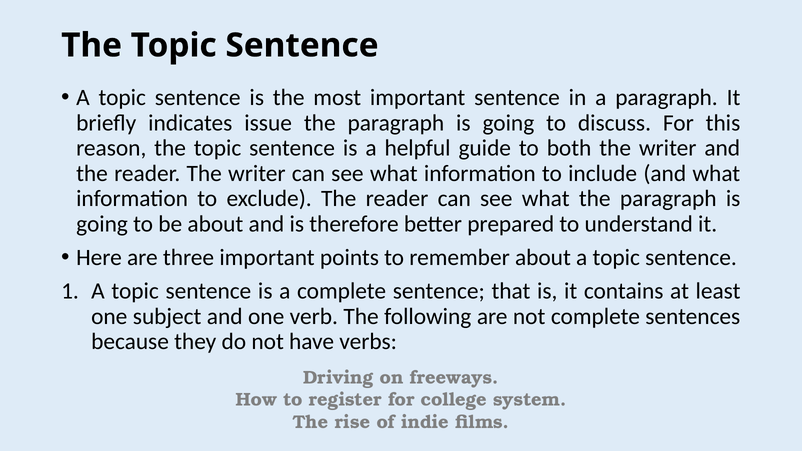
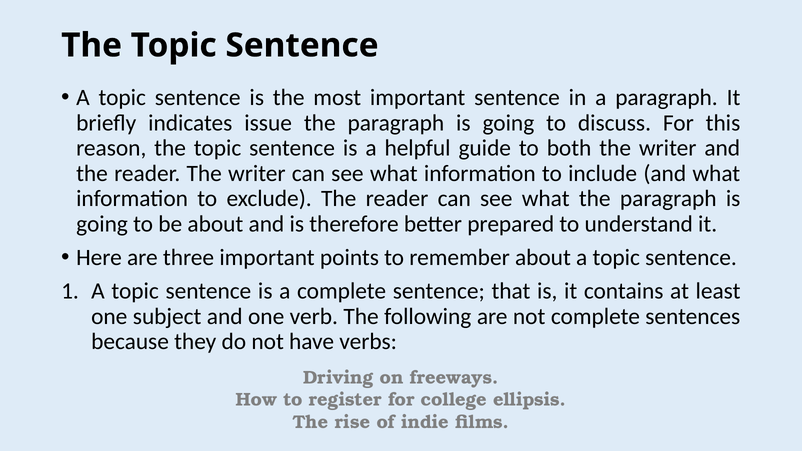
system: system -> ellipsis
